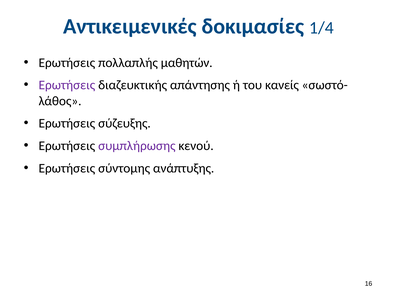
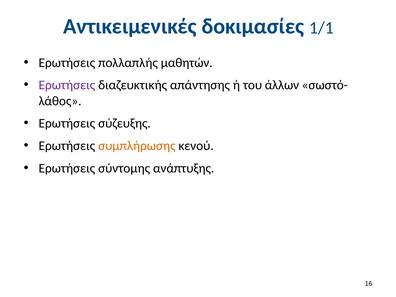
1/4: 1/4 -> 1/1
κανείς: κανείς -> άλλων
συμπλήρωσης colour: purple -> orange
